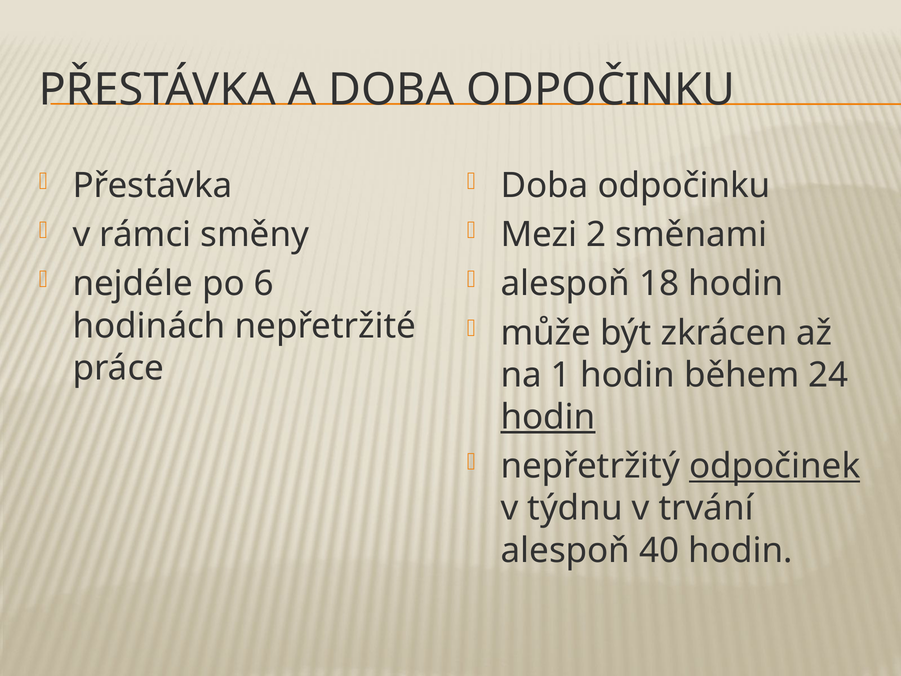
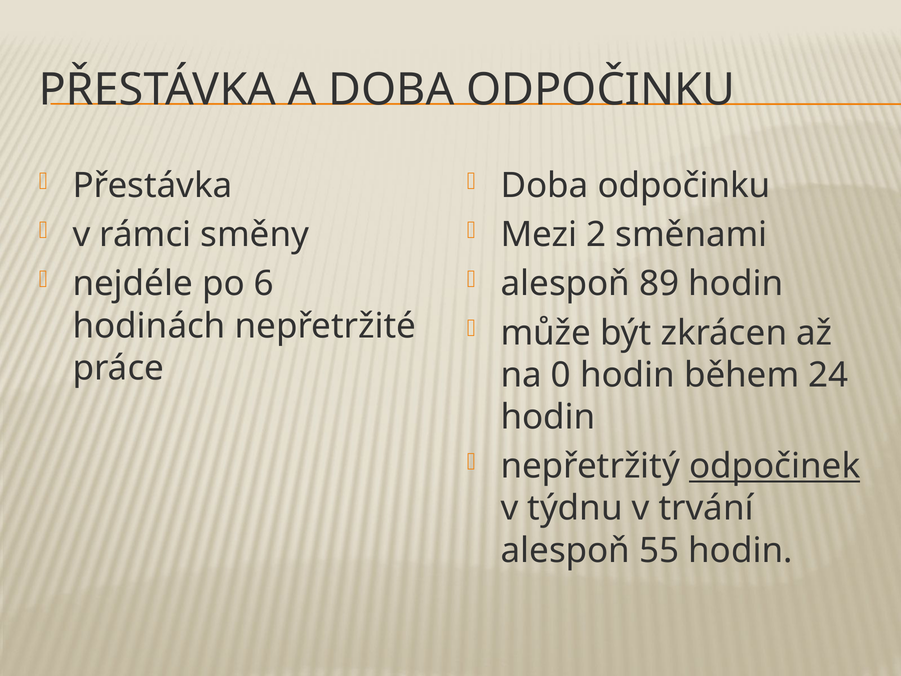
18: 18 -> 89
1: 1 -> 0
hodin at (548, 417) underline: present -> none
40: 40 -> 55
